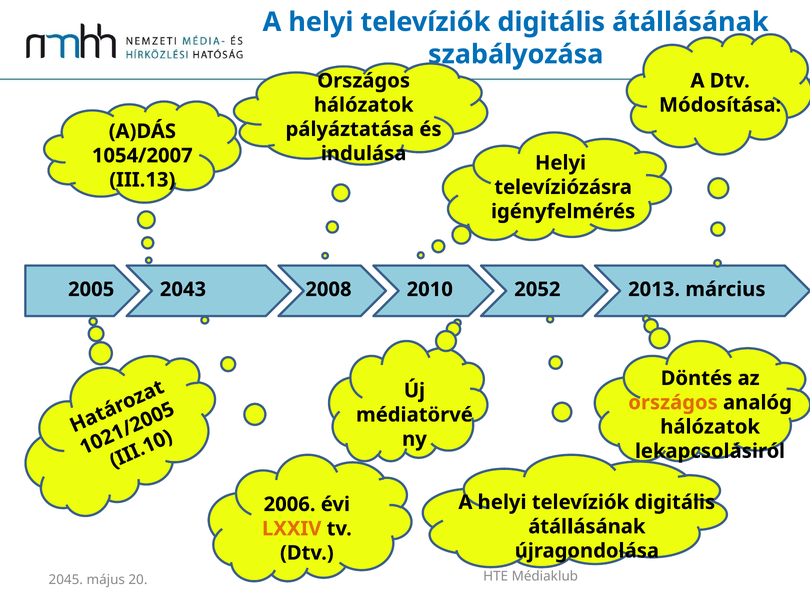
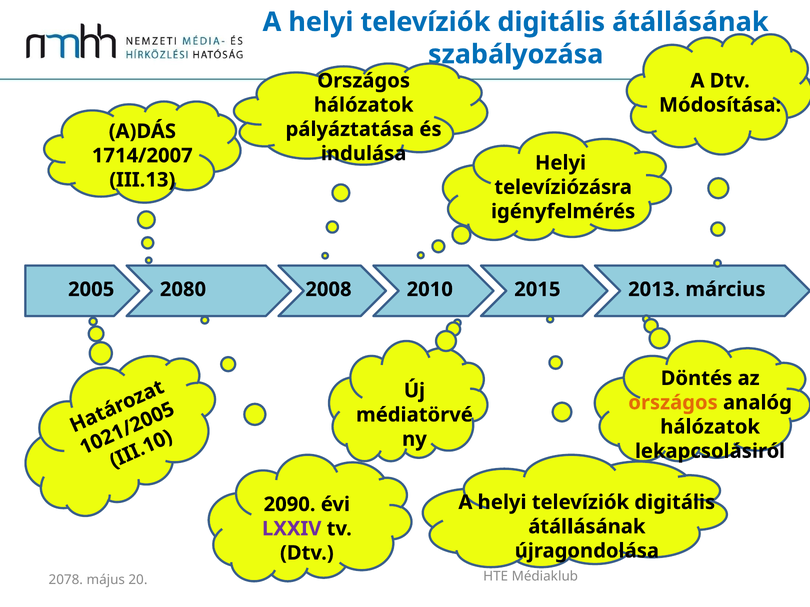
1054/2007: 1054/2007 -> 1714/2007
2043: 2043 -> 2080
2052: 2052 -> 2015
2006: 2006 -> 2090
LXXIV colour: orange -> purple
2045: 2045 -> 2078
